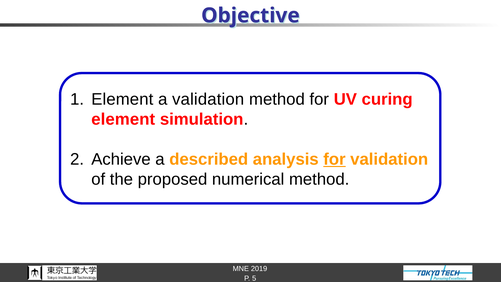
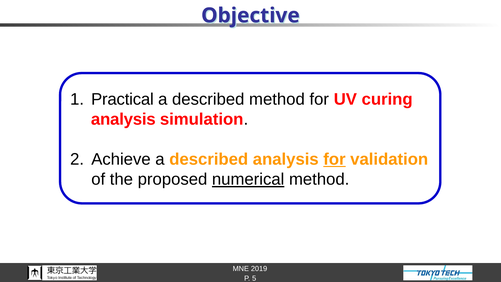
Element at (122, 99): Element -> Practical
validation at (208, 99): validation -> described
element at (123, 119): element -> analysis
numerical underline: none -> present
